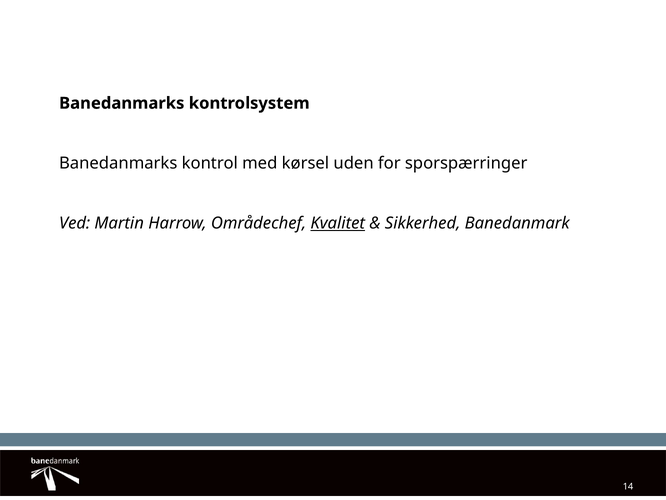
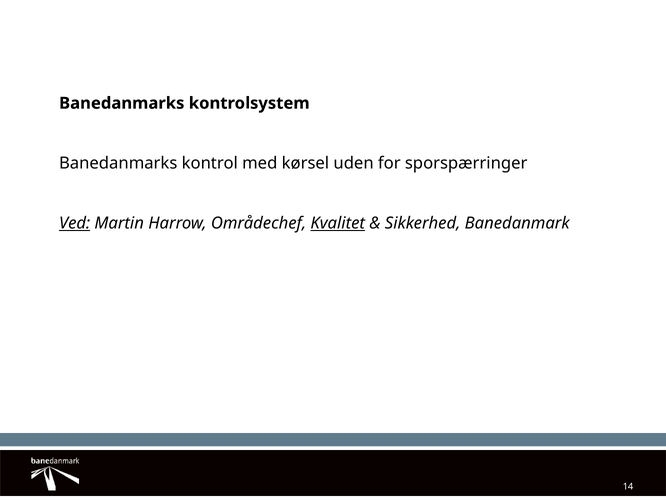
Ved underline: none -> present
